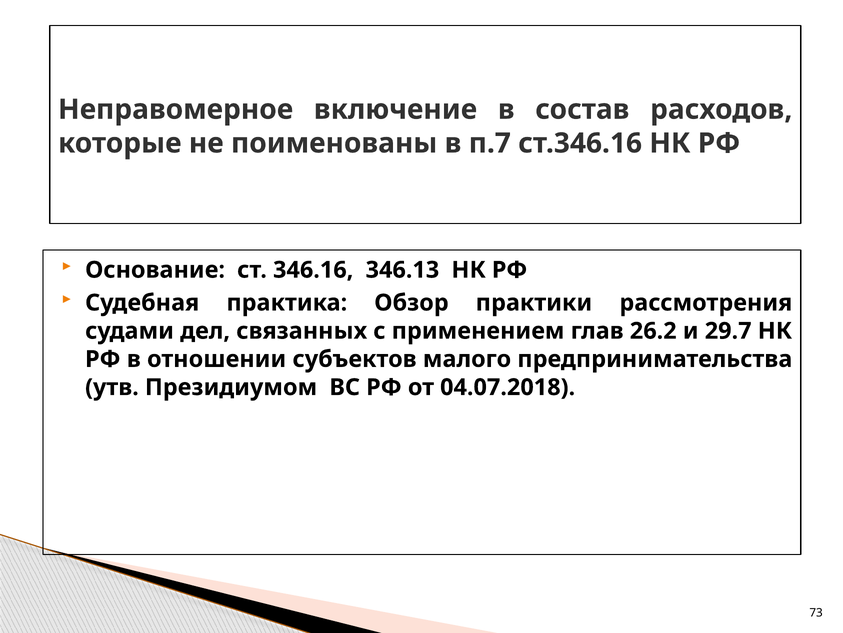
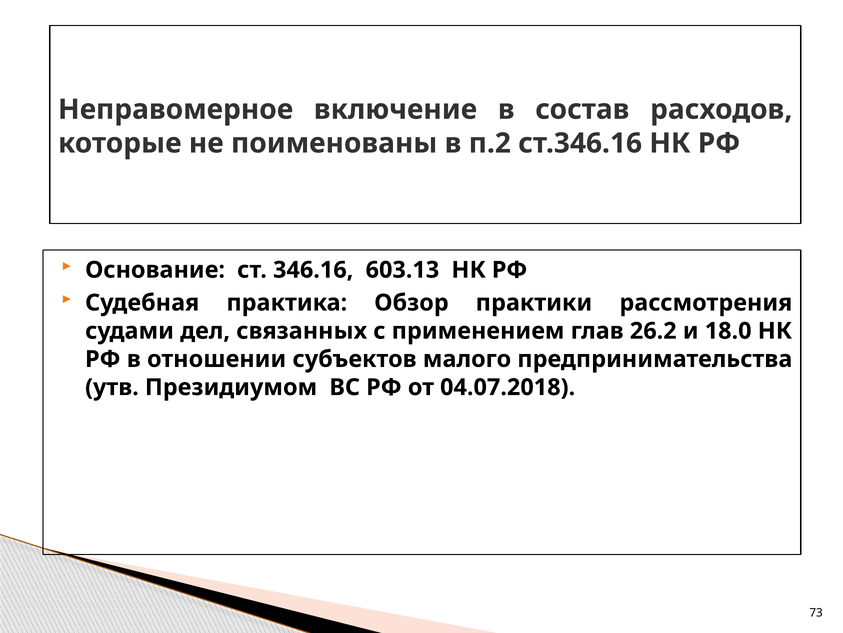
п.7: п.7 -> п.2
346.13: 346.13 -> 603.13
29.7: 29.7 -> 18.0
